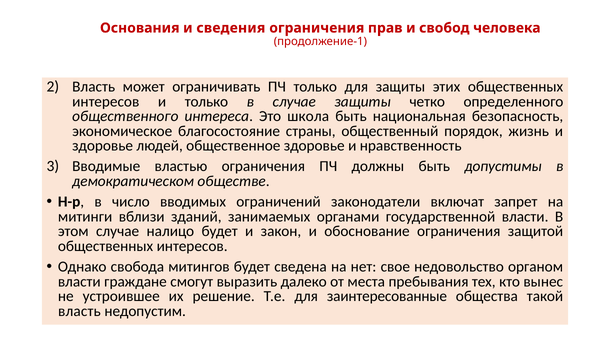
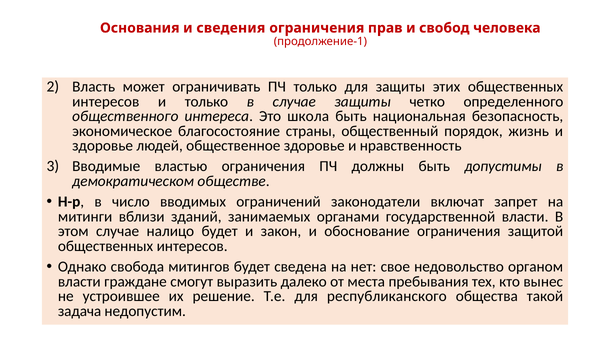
заинтересованные: заинтересованные -> республиканского
власть at (79, 311): власть -> задача
